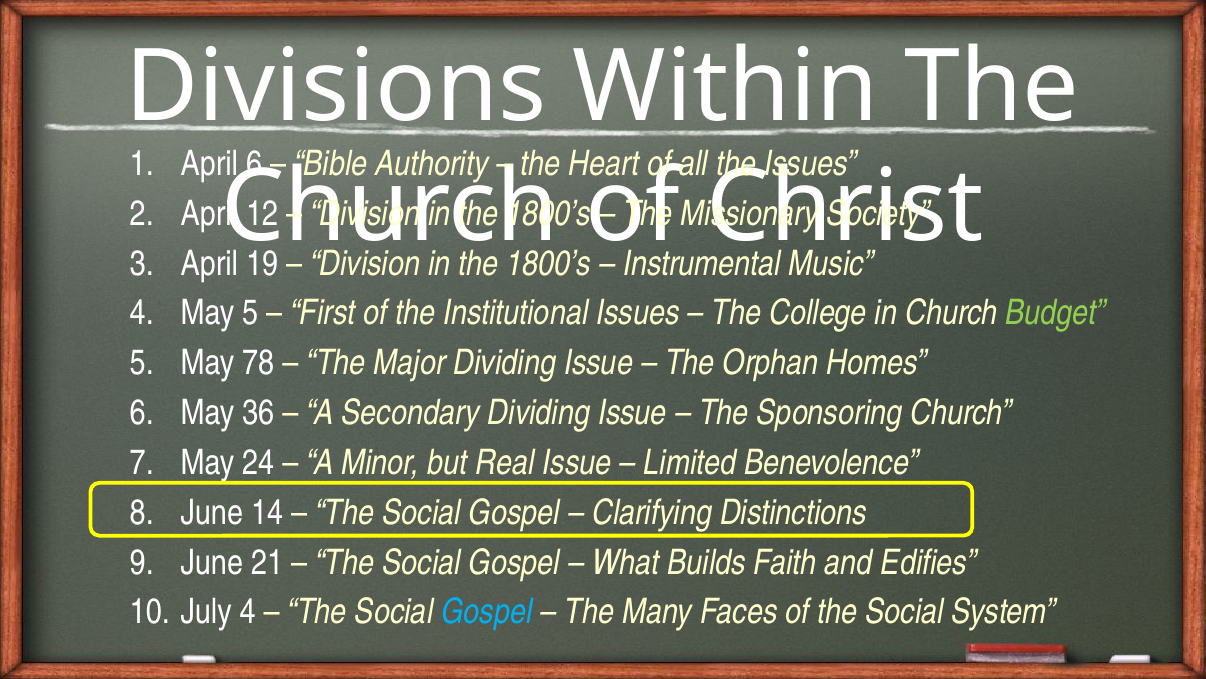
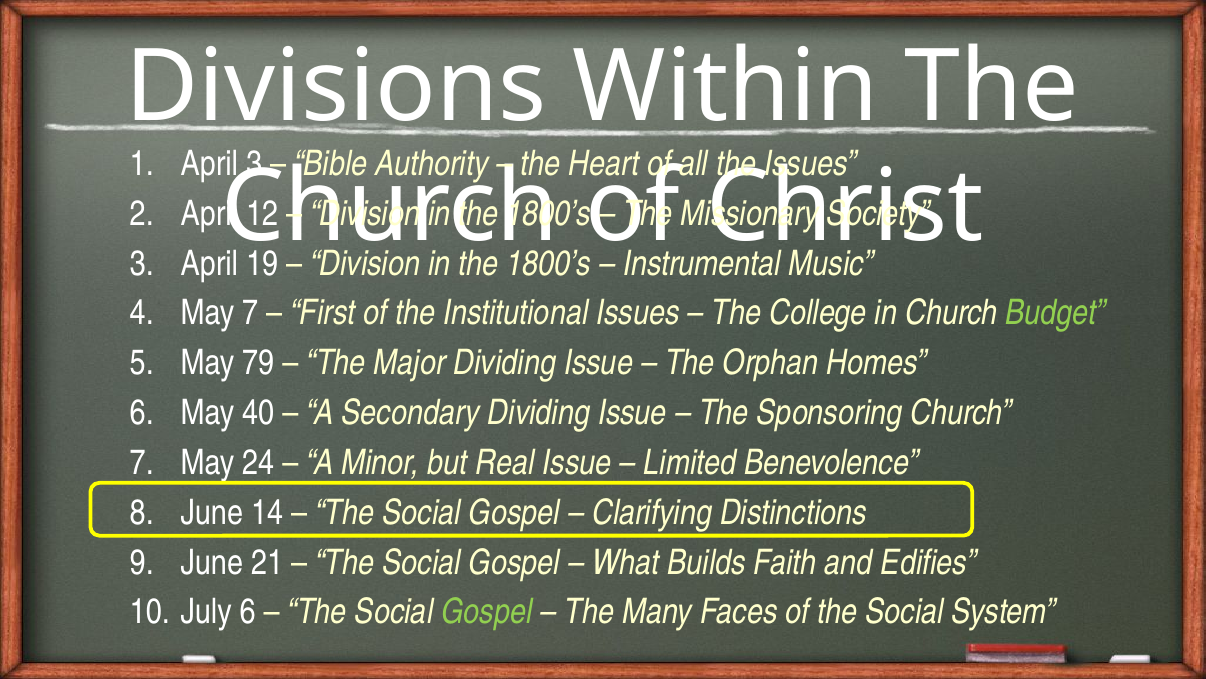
April 6: 6 -> 3
May 5: 5 -> 7
78: 78 -> 79
36: 36 -> 40
July 4: 4 -> 6
Gospel at (487, 612) colour: light blue -> light green
